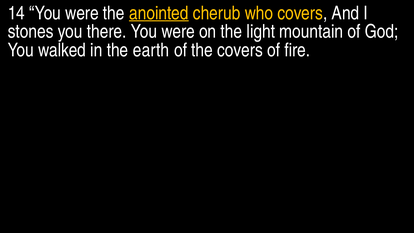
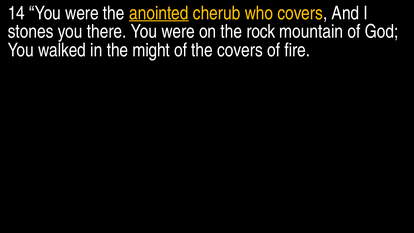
light: light -> rock
earth: earth -> might
